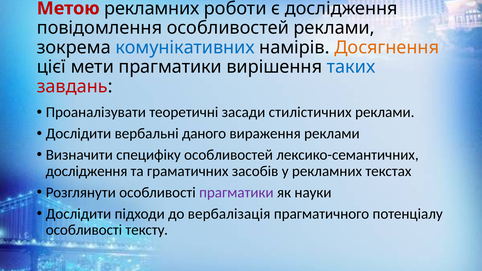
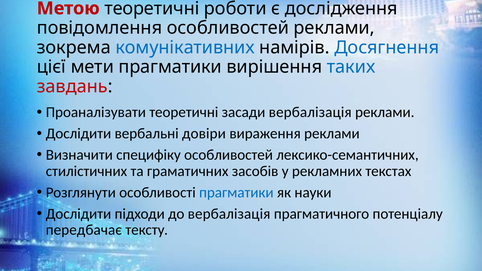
Метою рекламних: рекламних -> теоретичні
Досягнення colour: orange -> blue
засади стилістичних: стилістичних -> вербалізація
даного: даного -> довіри
дослідження at (87, 171): дослідження -> стилістичних
прагматики at (236, 193) colour: purple -> blue
особливості at (84, 230): особливості -> передбачає
